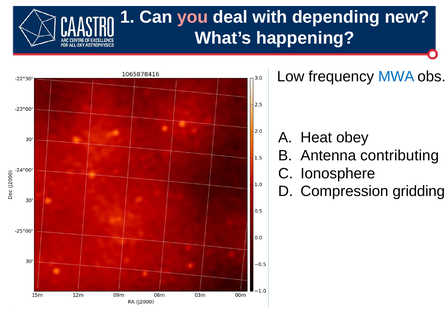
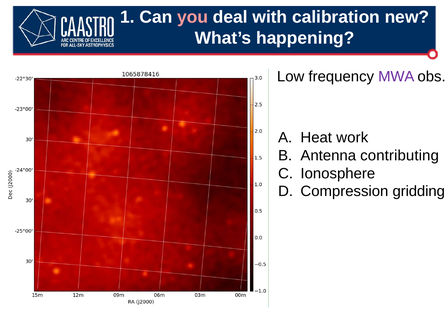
depending: depending -> calibration
MWA colour: blue -> purple
obey: obey -> work
